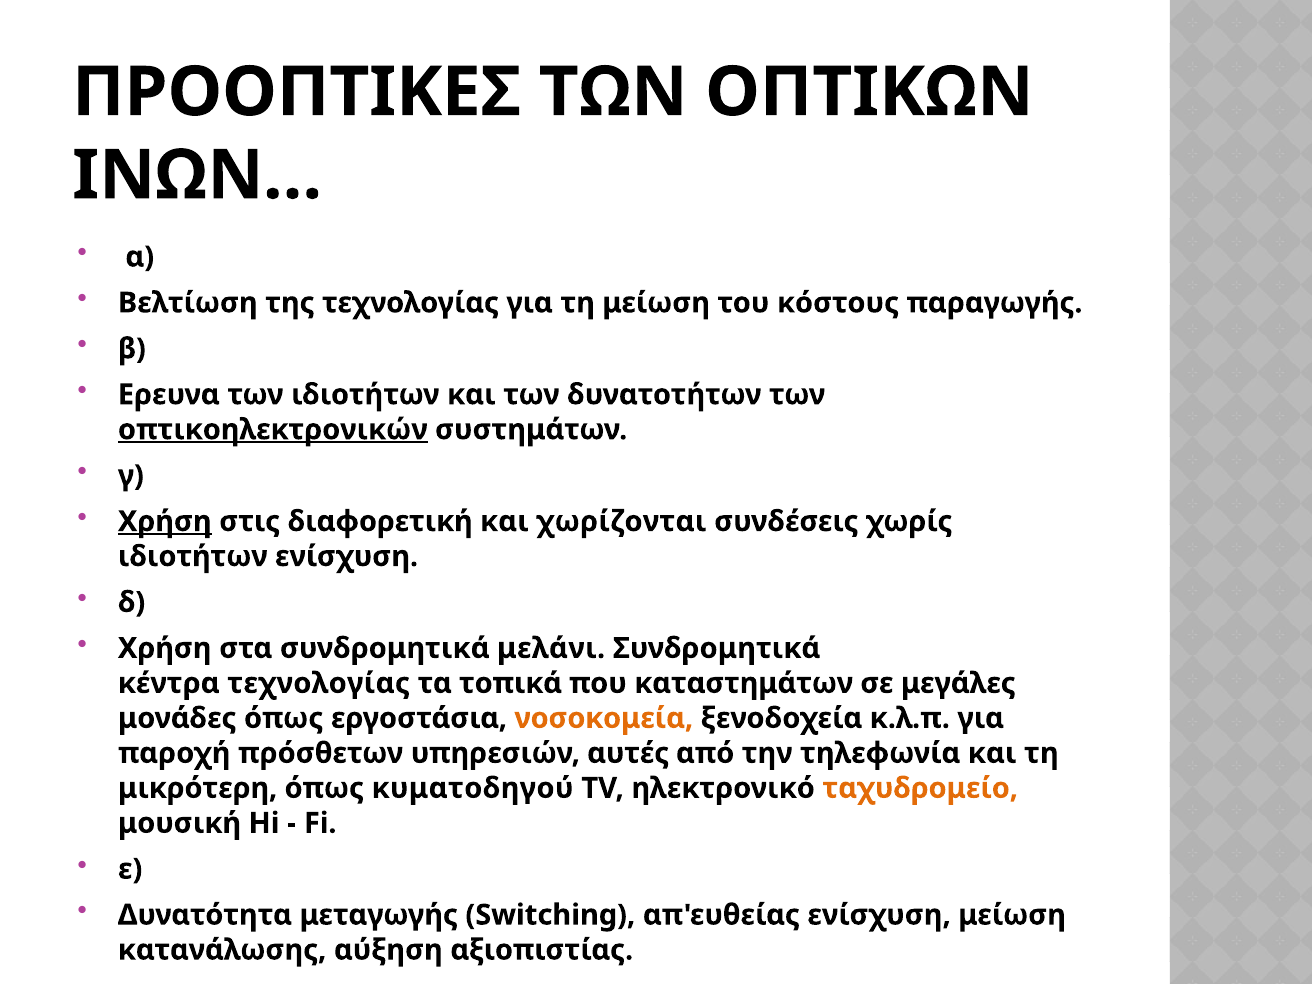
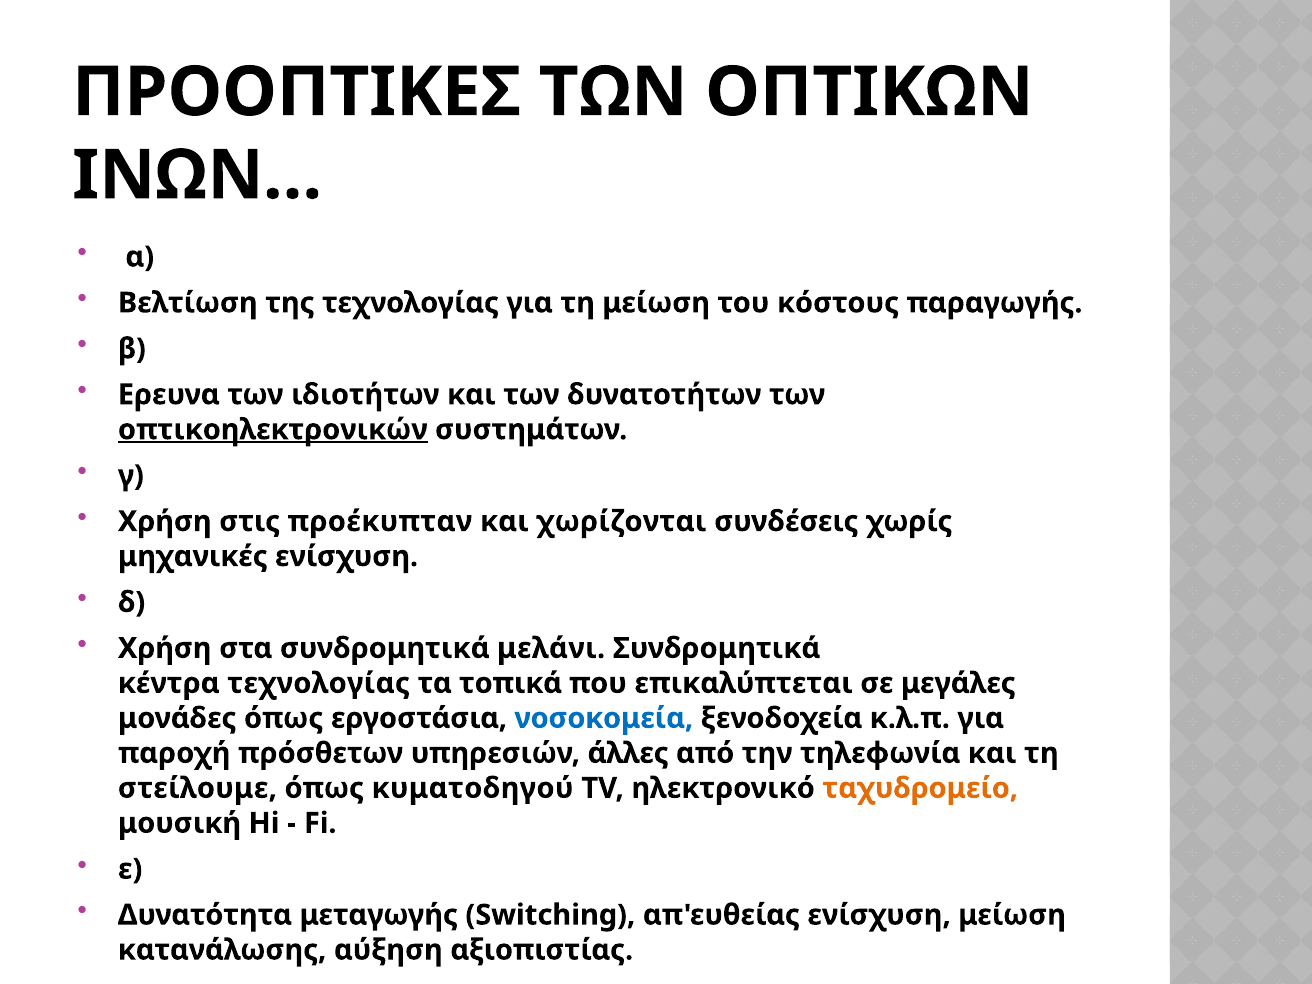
Χρήση at (165, 521) underline: present -> none
διαφορετική: διαφορετική -> προέκυπταν
ιδιοτήτων at (193, 556): ιδιοτήτων -> μηχανικές
καταστημάτων: καταστημάτων -> επικαλύπτεται
νοσοκομεία colour: orange -> blue
αυτές: αυτές -> άλλες
μικρότερη: μικρότερη -> στείλουμε
